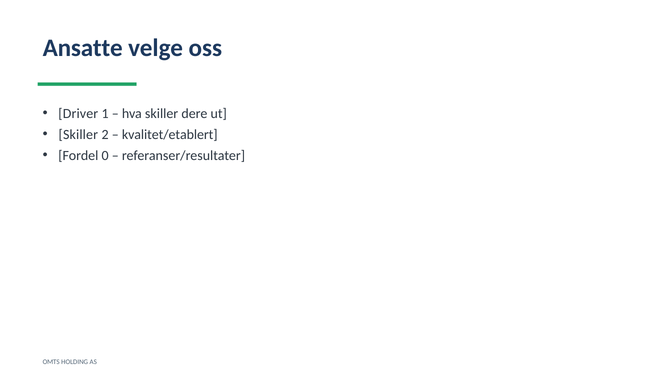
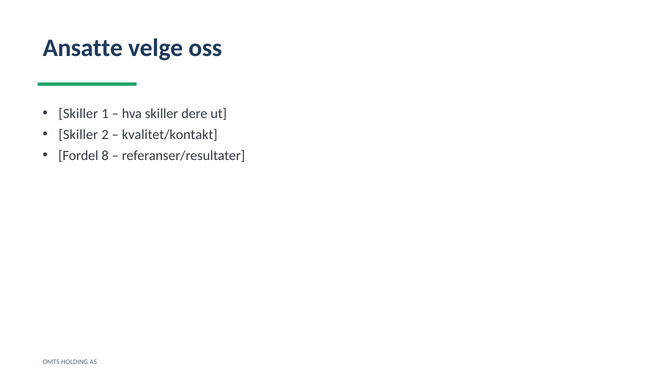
Driver at (78, 113): Driver -> Skiller
kvalitet/etablert: kvalitet/etablert -> kvalitet/kontakt
0: 0 -> 8
